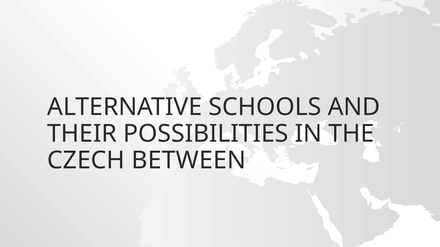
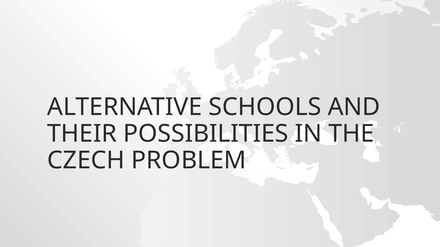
BETWEEN: BETWEEN -> PROBLEM
